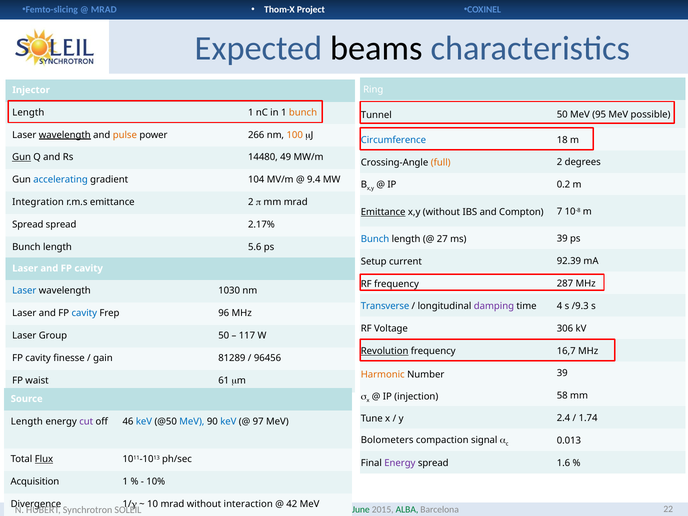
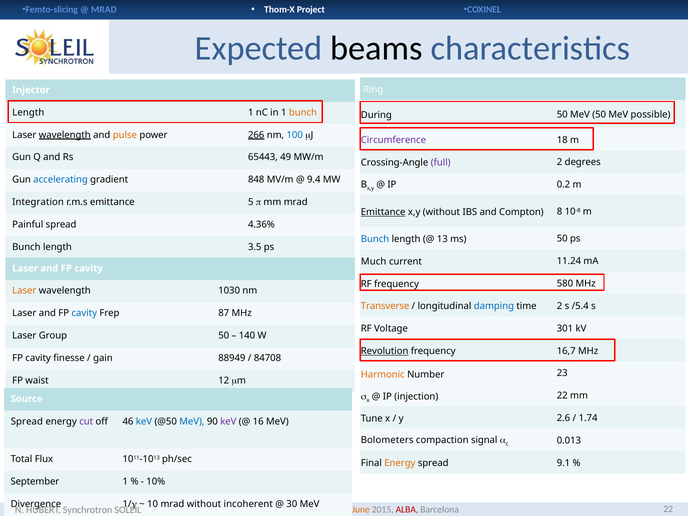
Tunnel: Tunnel -> During
MeV 95: 95 -> 50
266 underline: none -> present
100 colour: orange -> blue
Circumference colour: blue -> purple
Gun at (22, 157) underline: present -> none
14480: 14480 -> 65443
full colour: orange -> purple
104: 104 -> 848
emittance 2: 2 -> 5
7: 7 -> 8
Spread at (28, 225): Spread -> Painful
2.17%: 2.17% -> 4.36%
27: 27 -> 13
ms 39: 39 -> 50
5.6: 5.6 -> 3.5
Setup: Setup -> Much
92.39: 92.39 -> 11.24
287: 287 -> 580
Laser at (24, 291) colour: blue -> orange
Transverse colour: blue -> orange
damping colour: purple -> blue
time 4: 4 -> 2
/9.3: /9.3 -> /5.4
96: 96 -> 87
306: 306 -> 301
117: 117 -> 140
81289: 81289 -> 88949
96456: 96456 -> 84708
Number 39: 39 -> 23
61: 61 -> 12
injection 58: 58 -> 22
2.4: 2.4 -> 2.6
Length at (27, 421): Length -> Spread
keV at (228, 421) colour: blue -> purple
97: 97 -> 16
Flux underline: present -> none
Energy at (400, 463) colour: purple -> orange
1.6: 1.6 -> 9.1
Acquisition: Acquisition -> September
interaction: interaction -> incoherent
42: 42 -> 30
June colour: green -> orange
ALBA colour: green -> red
